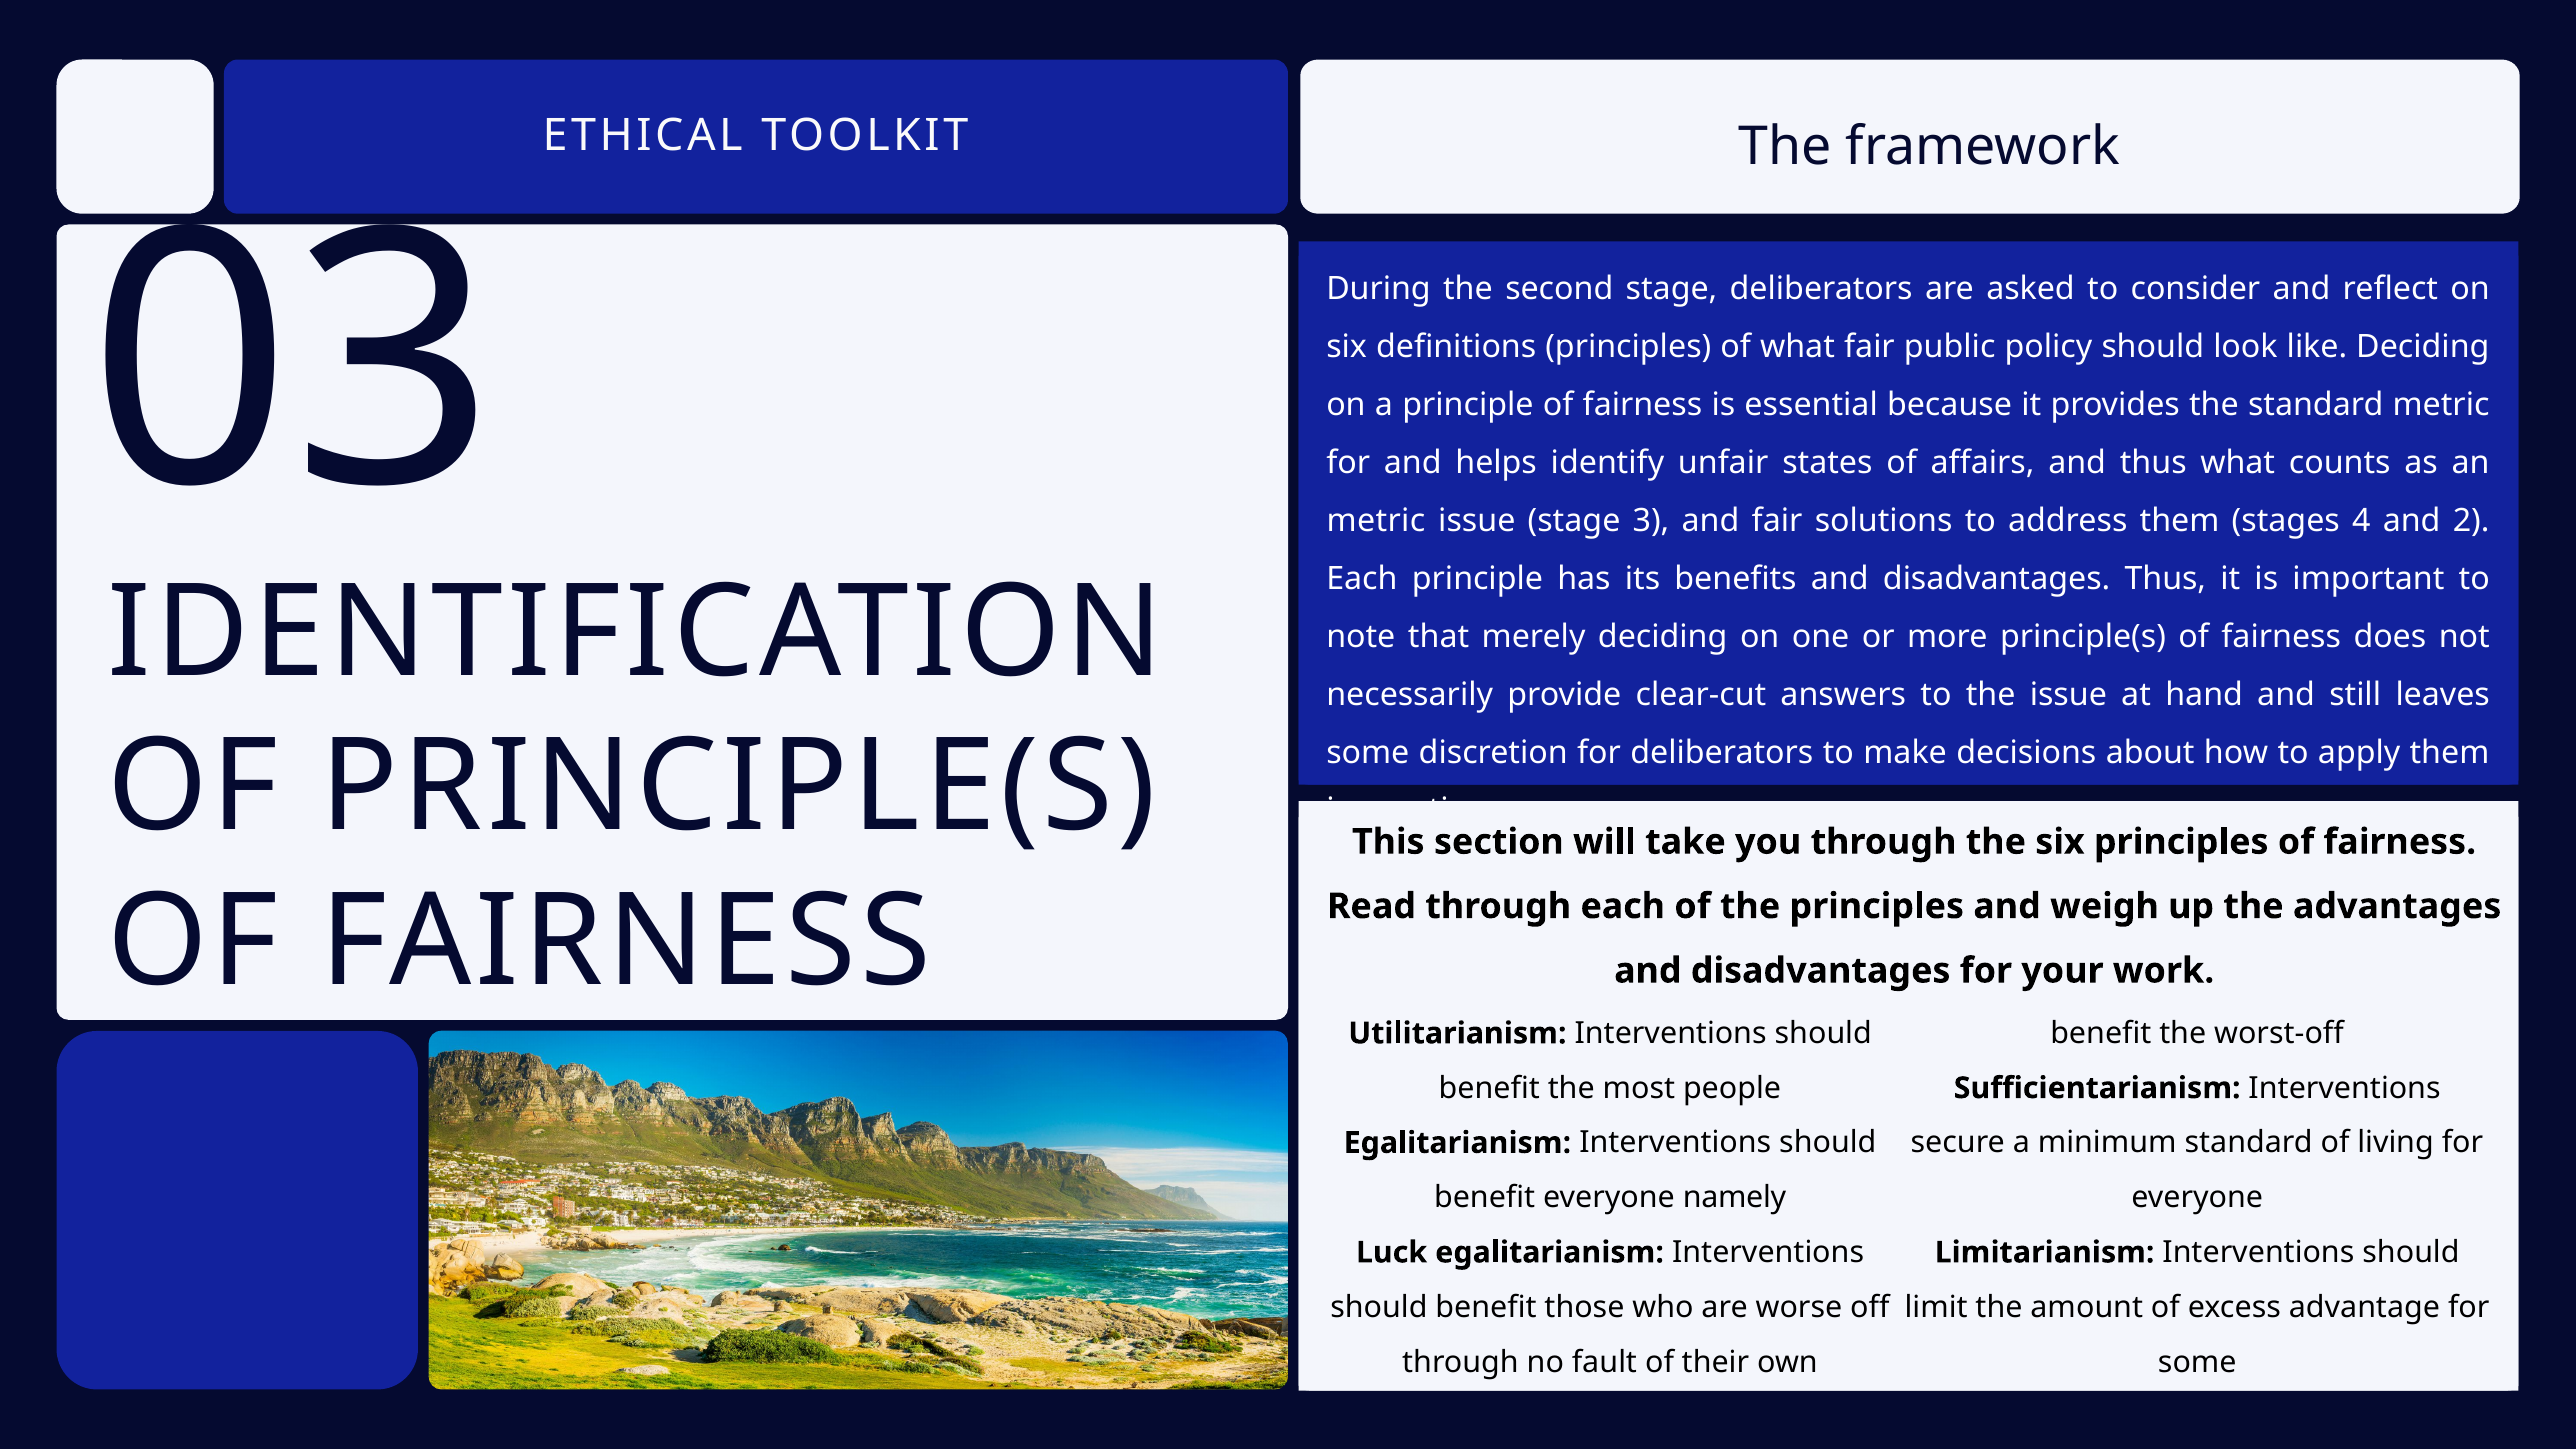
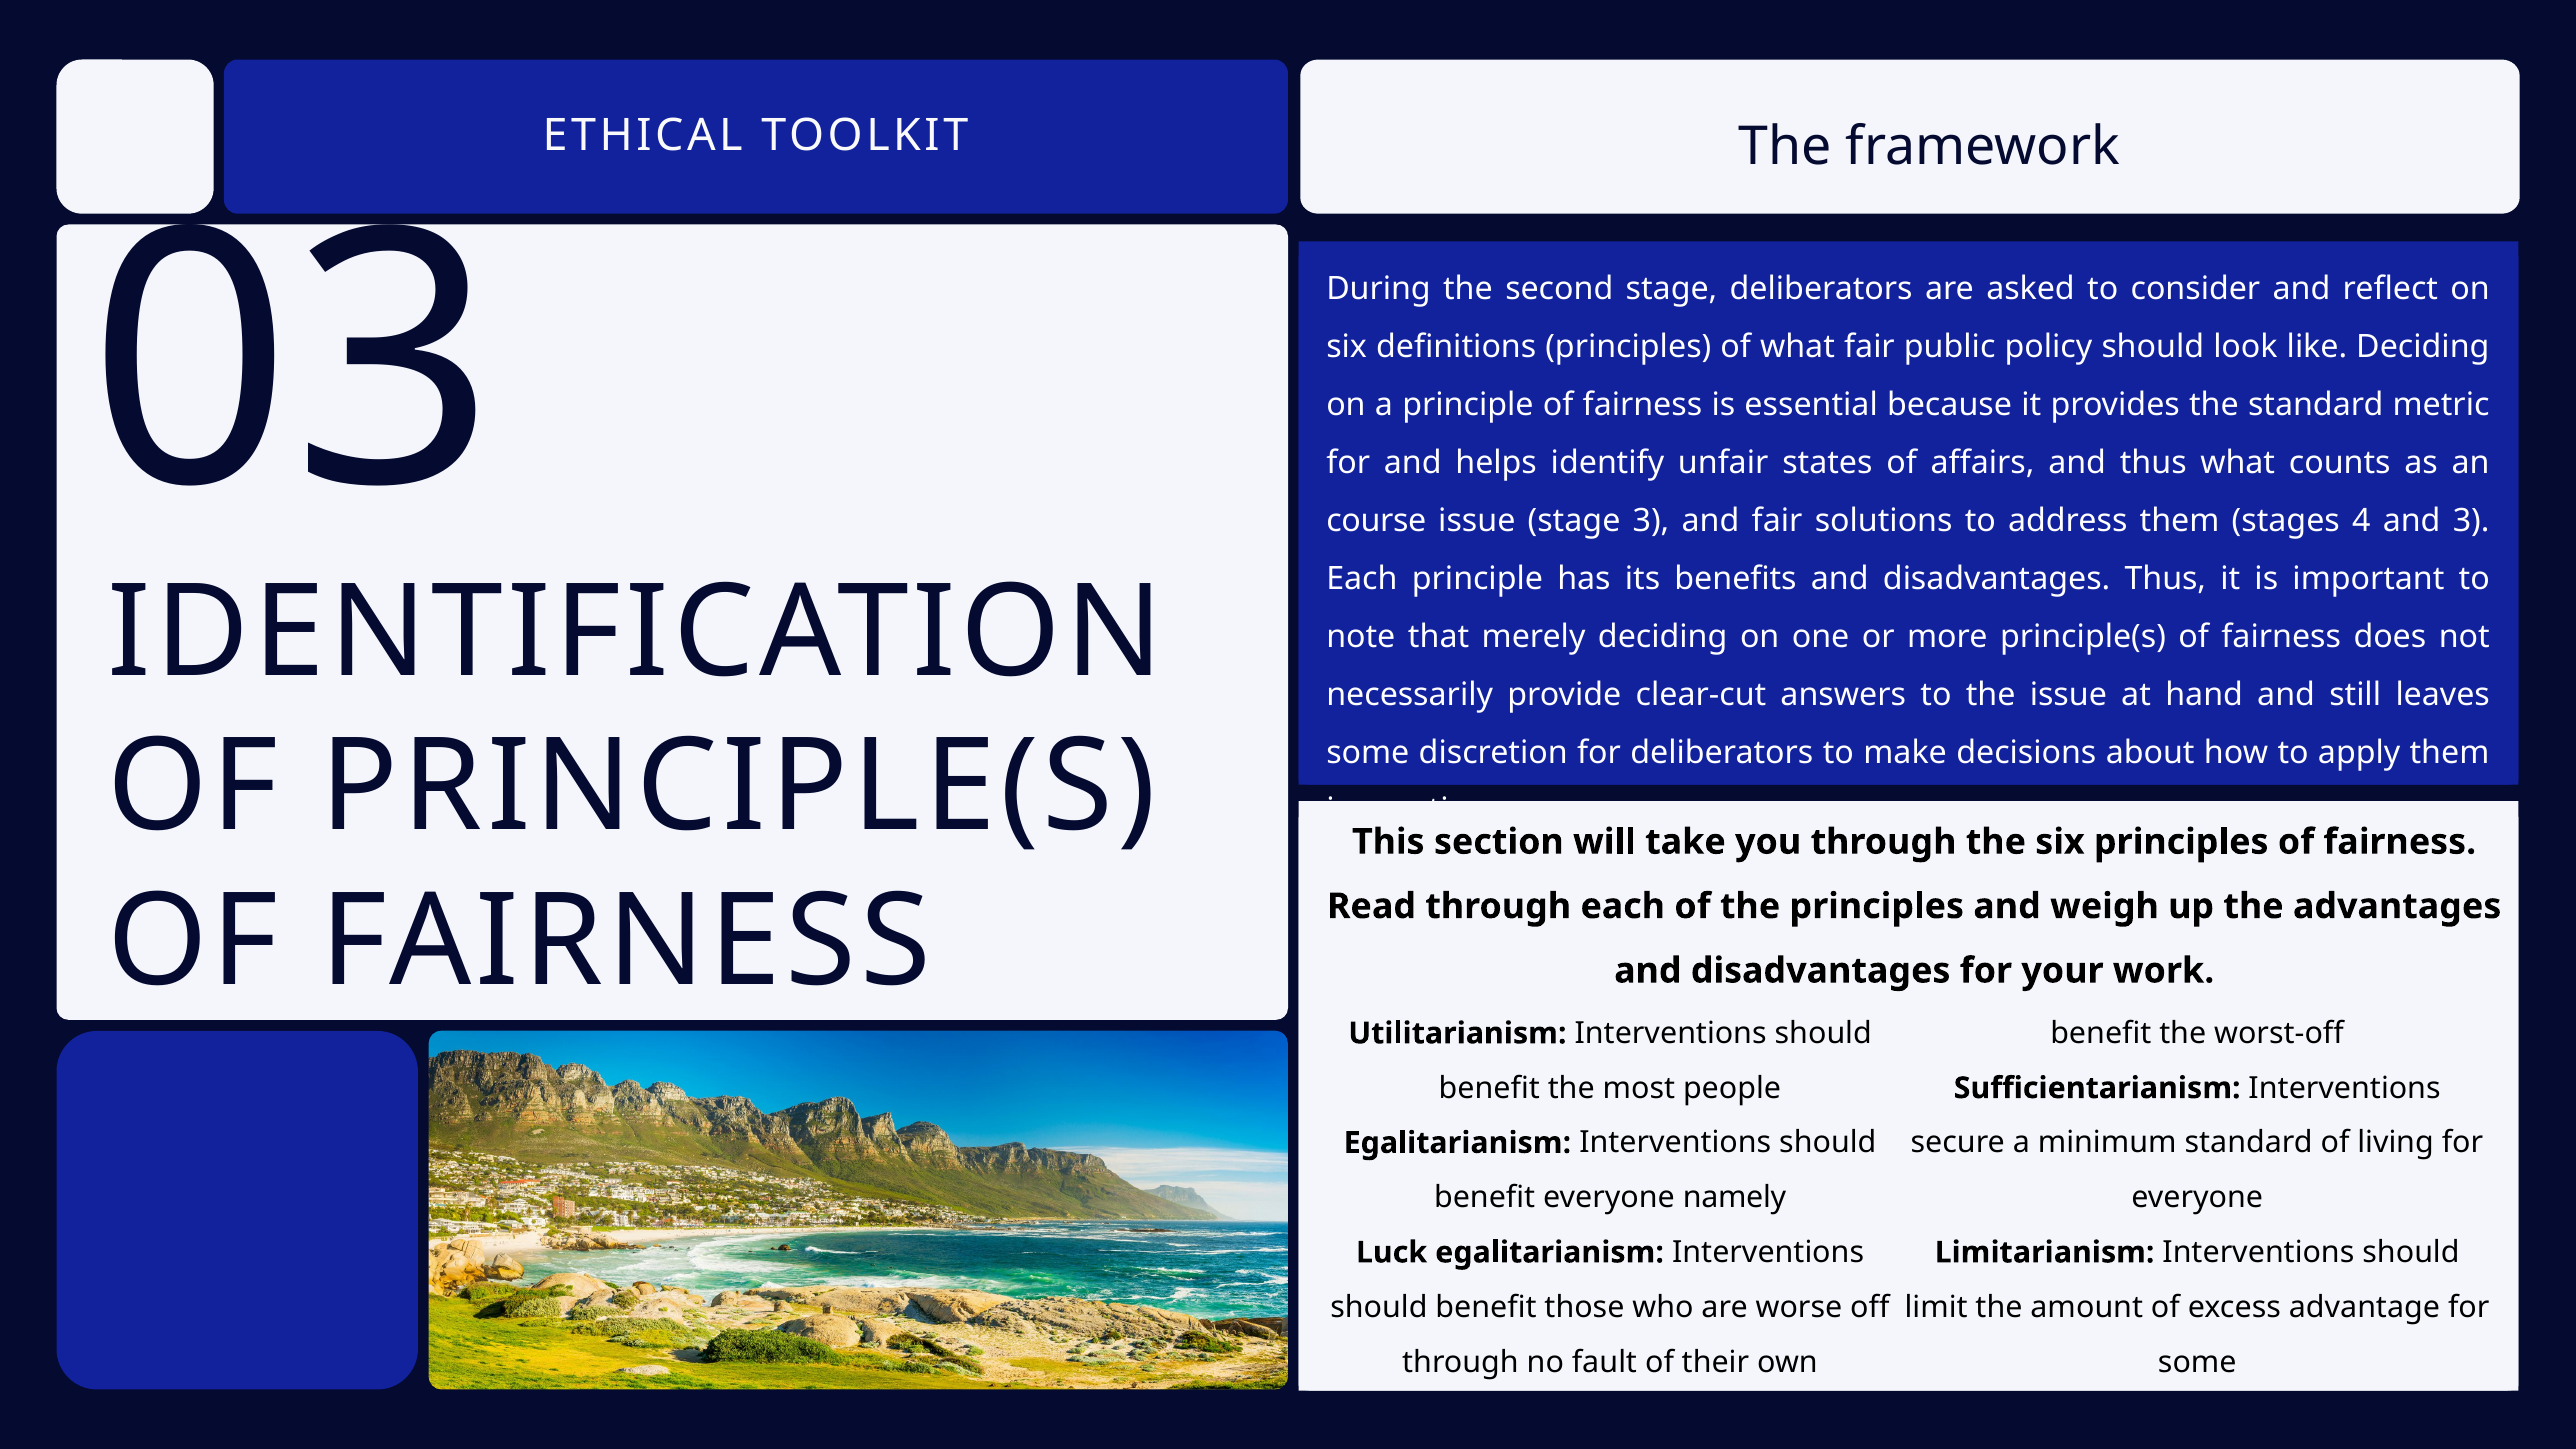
metric at (1376, 521): metric -> course
and 2: 2 -> 3
